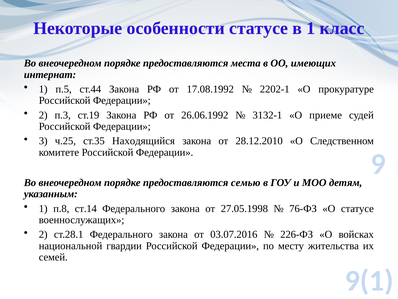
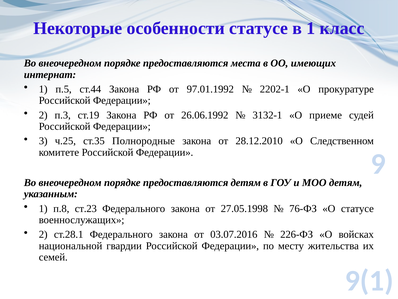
17.08.1992: 17.08.1992 -> 97.01.1992
Находящийся: Находящийся -> Полнородные
предоставляются семью: семью -> детям
ст.14: ст.14 -> ст.23
